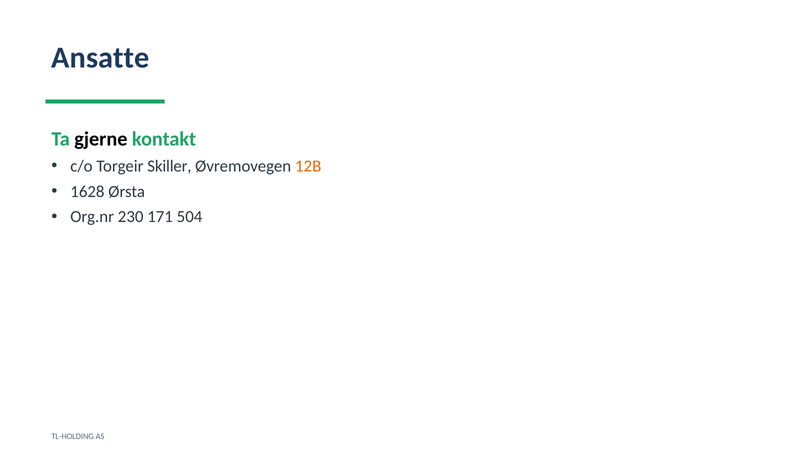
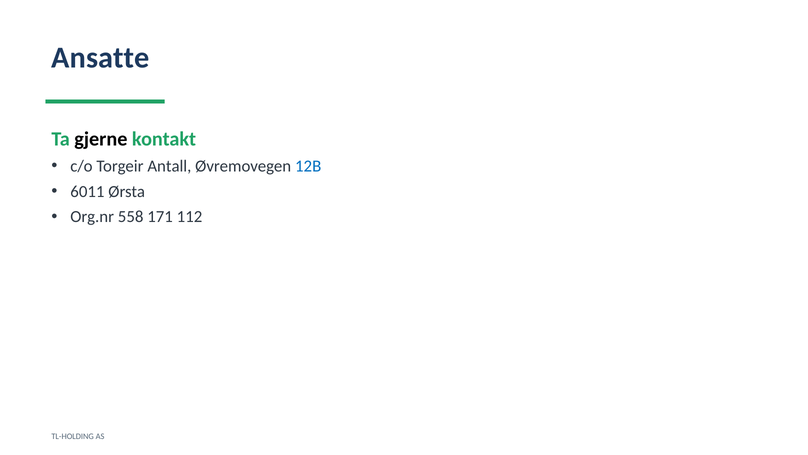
Skiller: Skiller -> Antall
12B colour: orange -> blue
1628: 1628 -> 6011
230: 230 -> 558
504: 504 -> 112
